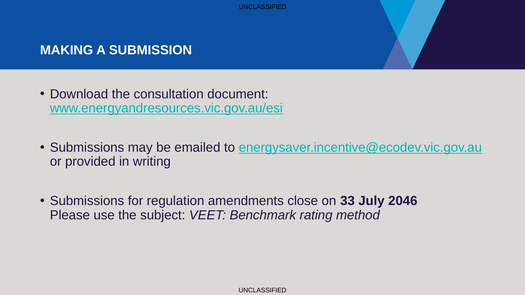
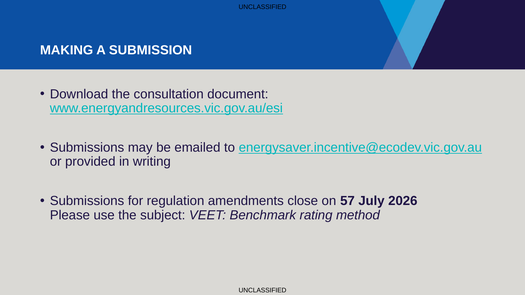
33: 33 -> 57
2046: 2046 -> 2026
